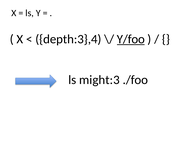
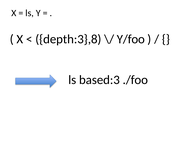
depth:3},4: depth:3},4 -> depth:3},8
Y/foo underline: present -> none
might:3: might:3 -> based:3
